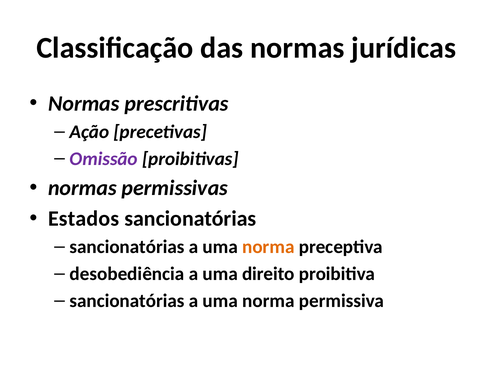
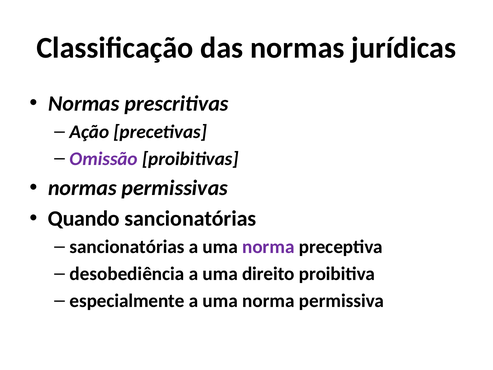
Estados: Estados -> Quando
norma at (268, 247) colour: orange -> purple
sancionatórias at (127, 301): sancionatórias -> especialmente
